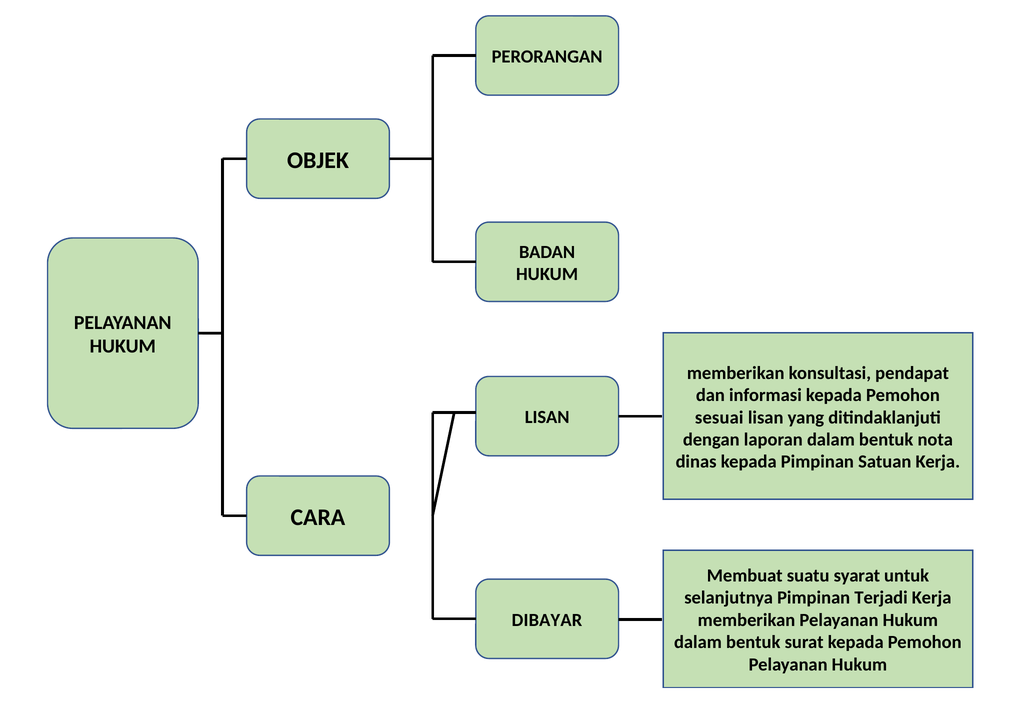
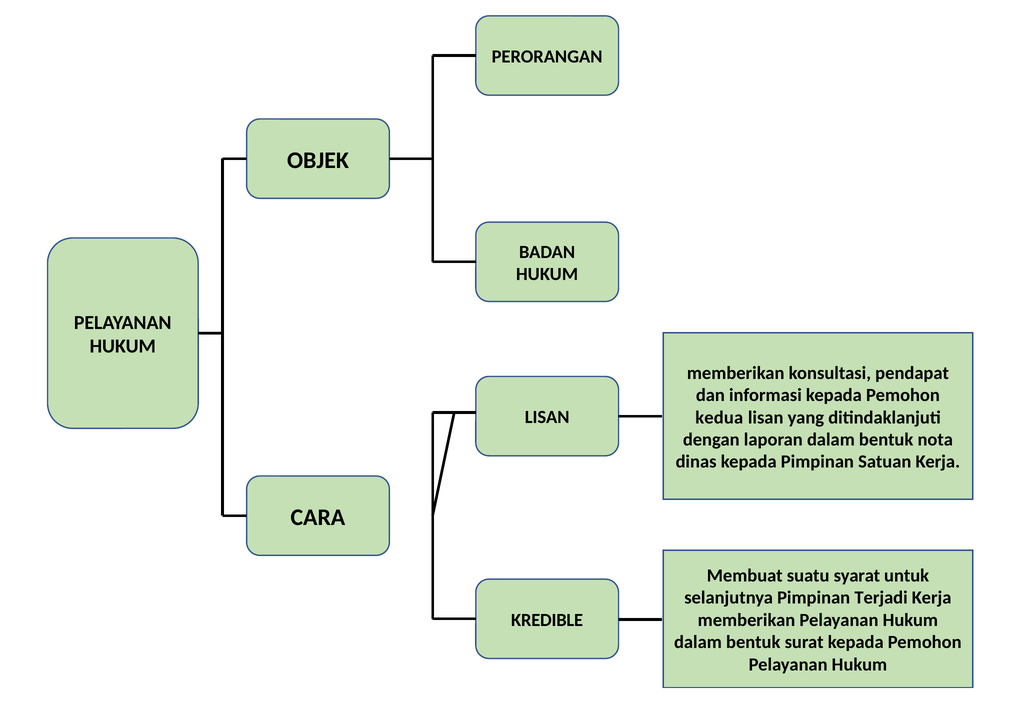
sesuai: sesuai -> kedua
DIBAYAR: DIBAYAR -> KREDIBLE
